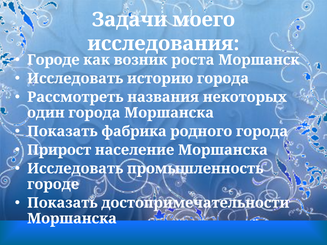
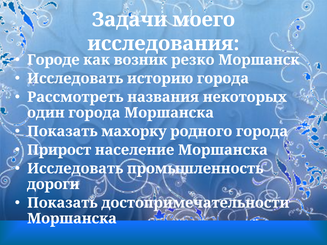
роста: роста -> резко
фабрика: фабрика -> махорку
городе at (53, 184): городе -> дороги
